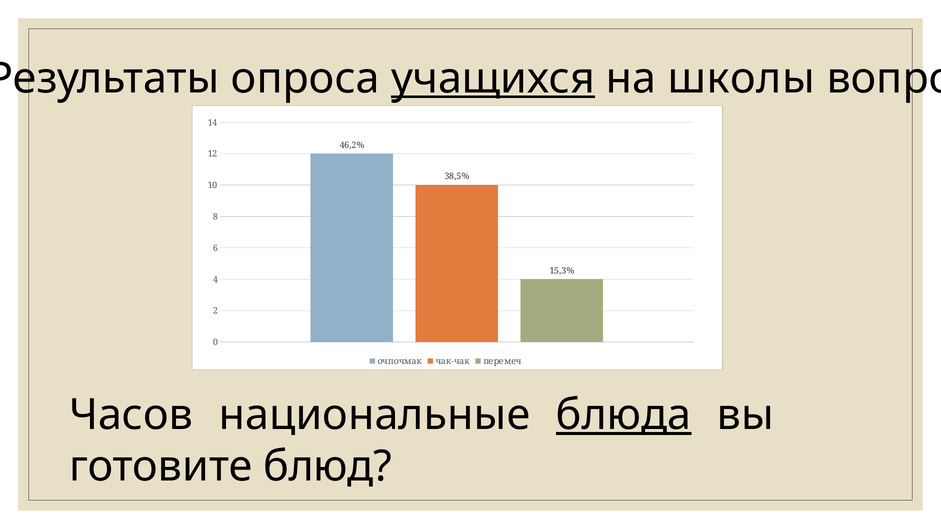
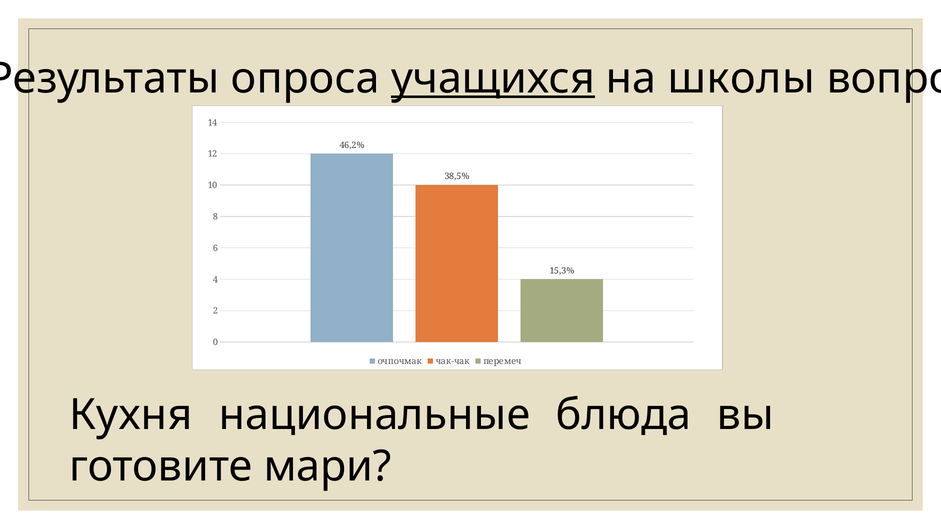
Часов: Часов -> Кухня
блюда underline: present -> none
блюд: блюд -> мари
